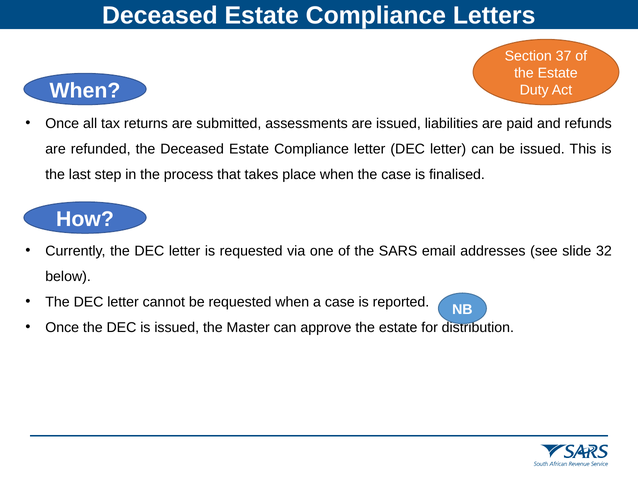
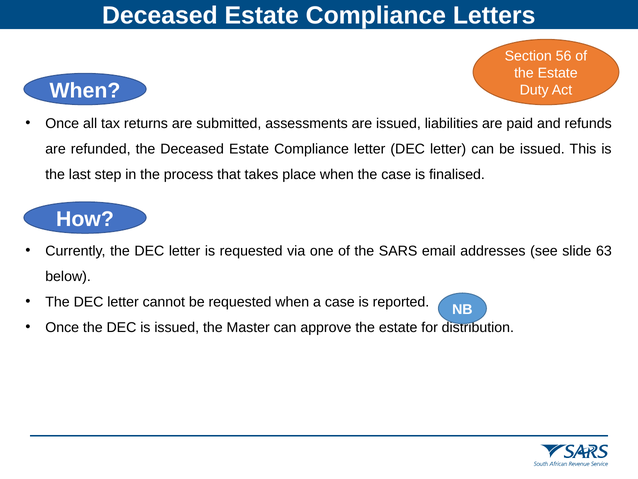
37: 37 -> 56
32: 32 -> 63
